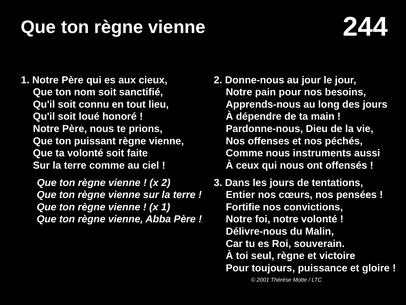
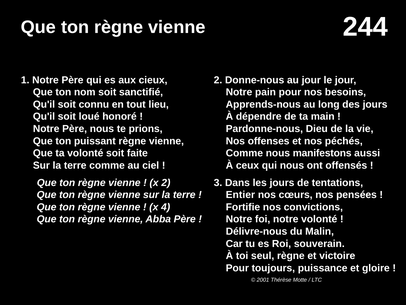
instruments: instruments -> manifestons
x 1: 1 -> 4
